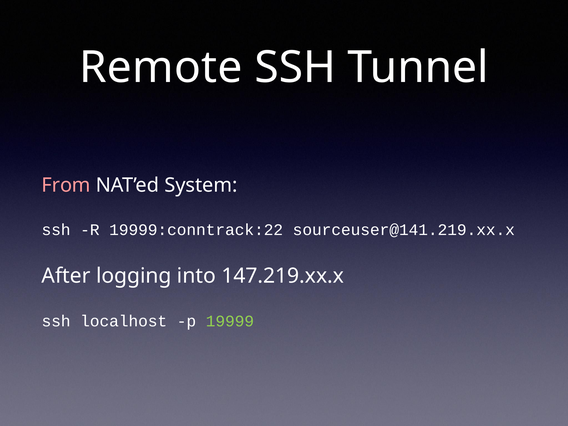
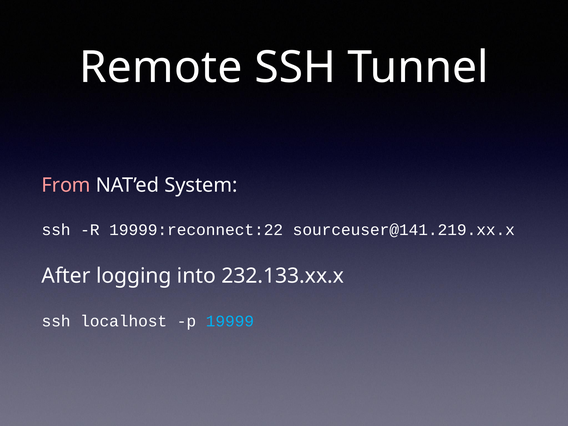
19999:conntrack:22: 19999:conntrack:22 -> 19999:reconnect:22
147.219.xx.x: 147.219.xx.x -> 232.133.xx.x
19999 colour: light green -> light blue
